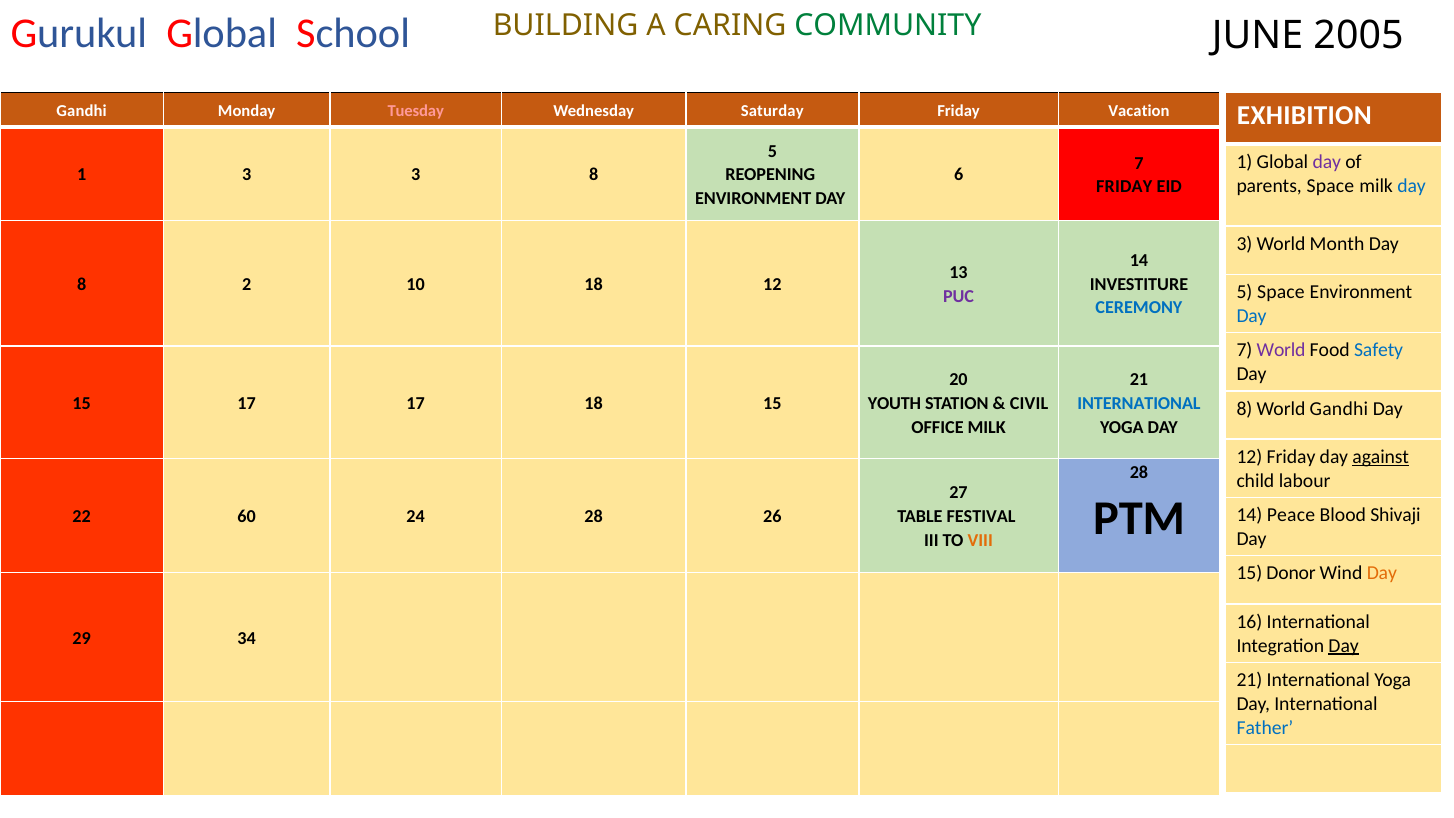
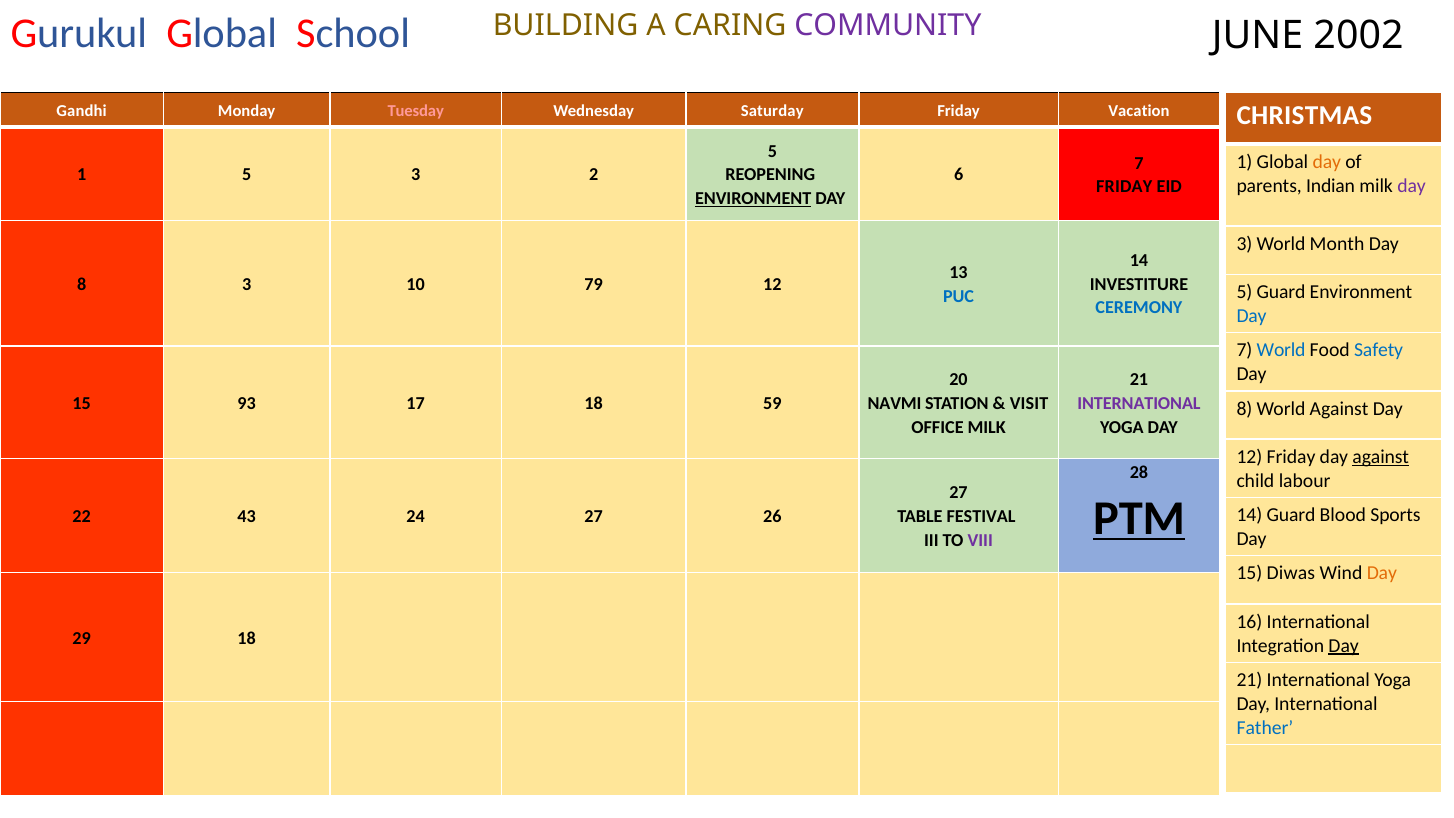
COMMUNITY colour: green -> purple
2005: 2005 -> 2002
EXHIBITION: EXHIBITION -> CHRISTMAS
day at (1327, 162) colour: purple -> orange
1 3: 3 -> 5
3 8: 8 -> 2
parents Space: Space -> Indian
day at (1412, 186) colour: blue -> purple
ENVIRONMENT at (753, 199) underline: none -> present
8 2: 2 -> 3
10 18: 18 -> 79
5 Space: Space -> Guard
PUC colour: purple -> blue
World at (1281, 350) colour: purple -> blue
15 17: 17 -> 93
18 15: 15 -> 59
YOUTH: YOUTH -> NAVMI
CIVIL: CIVIL -> VISIT
INTERNATIONAL at (1139, 403) colour: blue -> purple
World Gandhi: Gandhi -> Against
PTM underline: none -> present
14 Peace: Peace -> Guard
Shivaji: Shivaji -> Sports
60: 60 -> 43
24 28: 28 -> 27
VIII colour: orange -> purple
Donor: Donor -> Diwas
29 34: 34 -> 18
